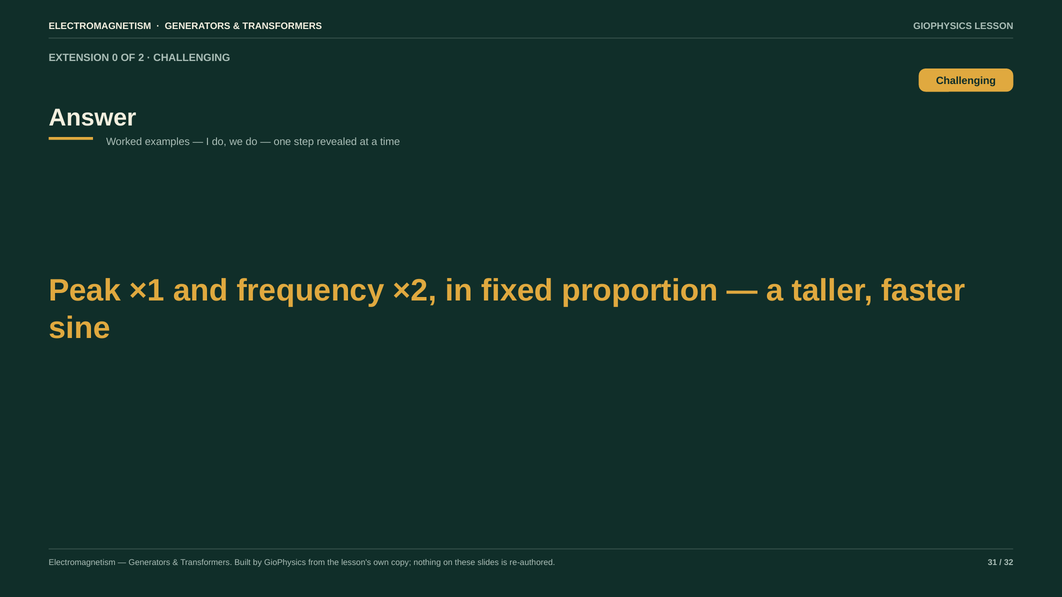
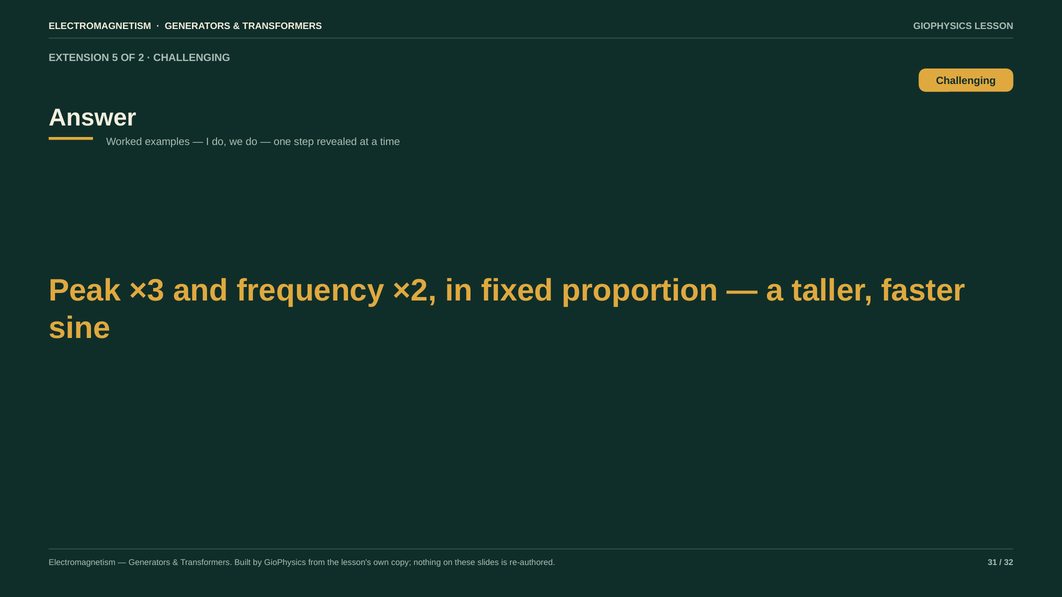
0: 0 -> 5
×1: ×1 -> ×3
